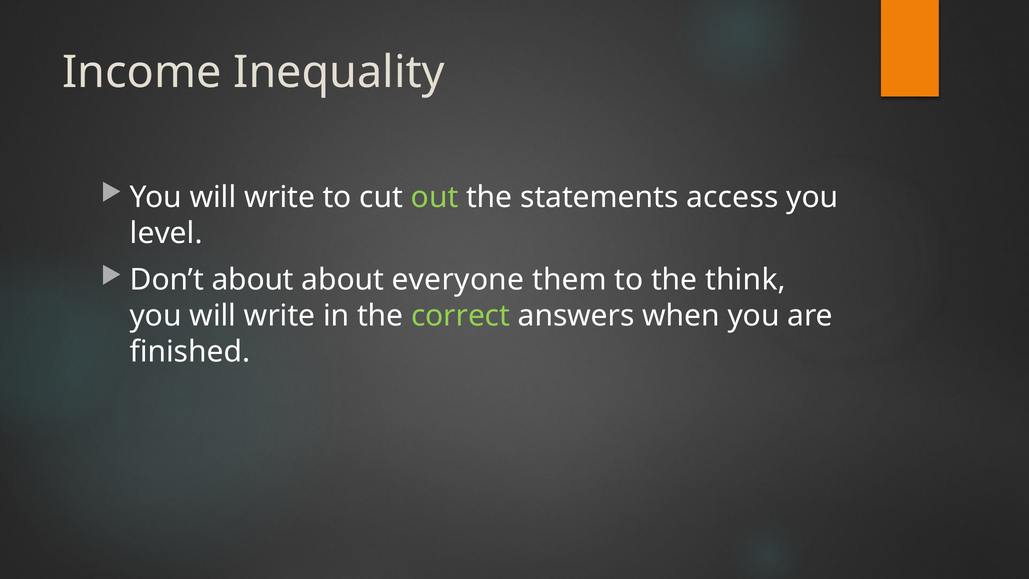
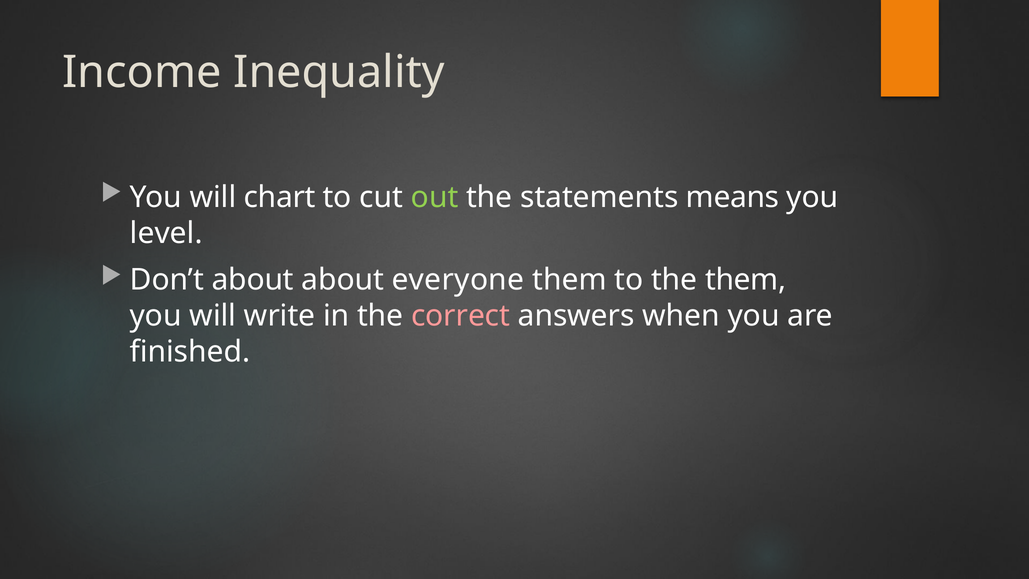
write at (280, 197): write -> chart
access: access -> means
the think: think -> them
correct colour: light green -> pink
